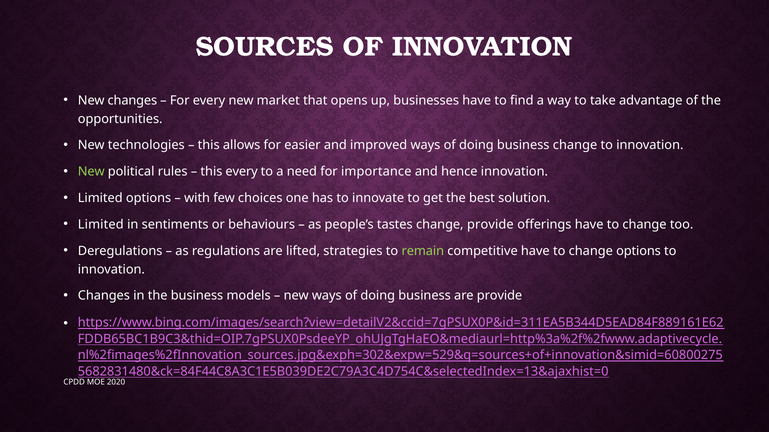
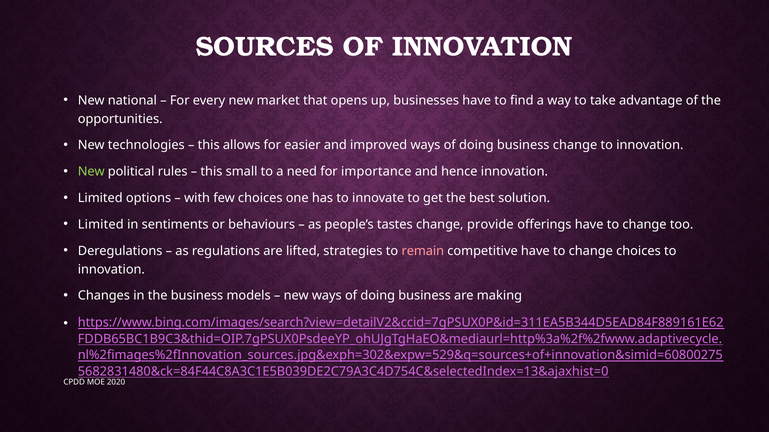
New changes: changes -> national
this every: every -> small
remain colour: light green -> pink
change options: options -> choices
are provide: provide -> making
